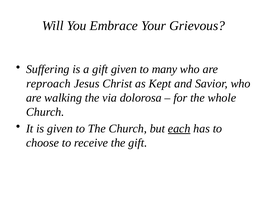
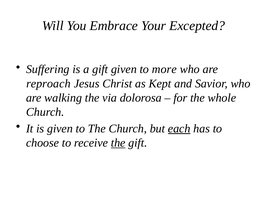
Grievous: Grievous -> Excepted
many: many -> more
the at (118, 143) underline: none -> present
